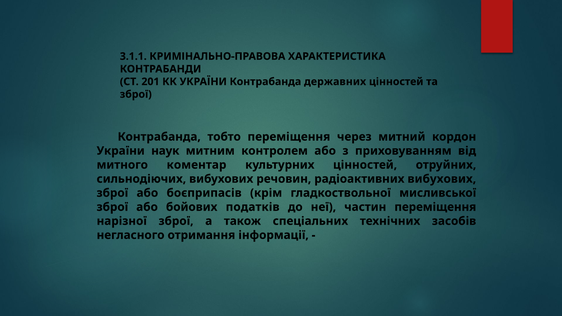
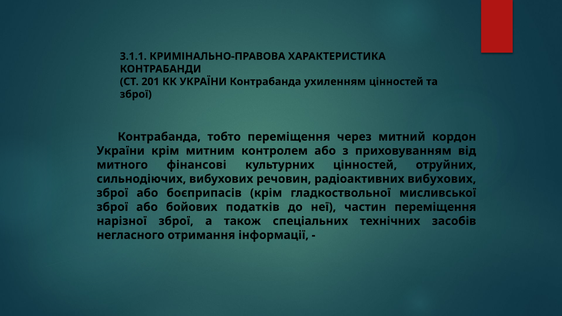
державних: державних -> ухиленням
України наук: наук -> крім
коментар: коментар -> фінансові
